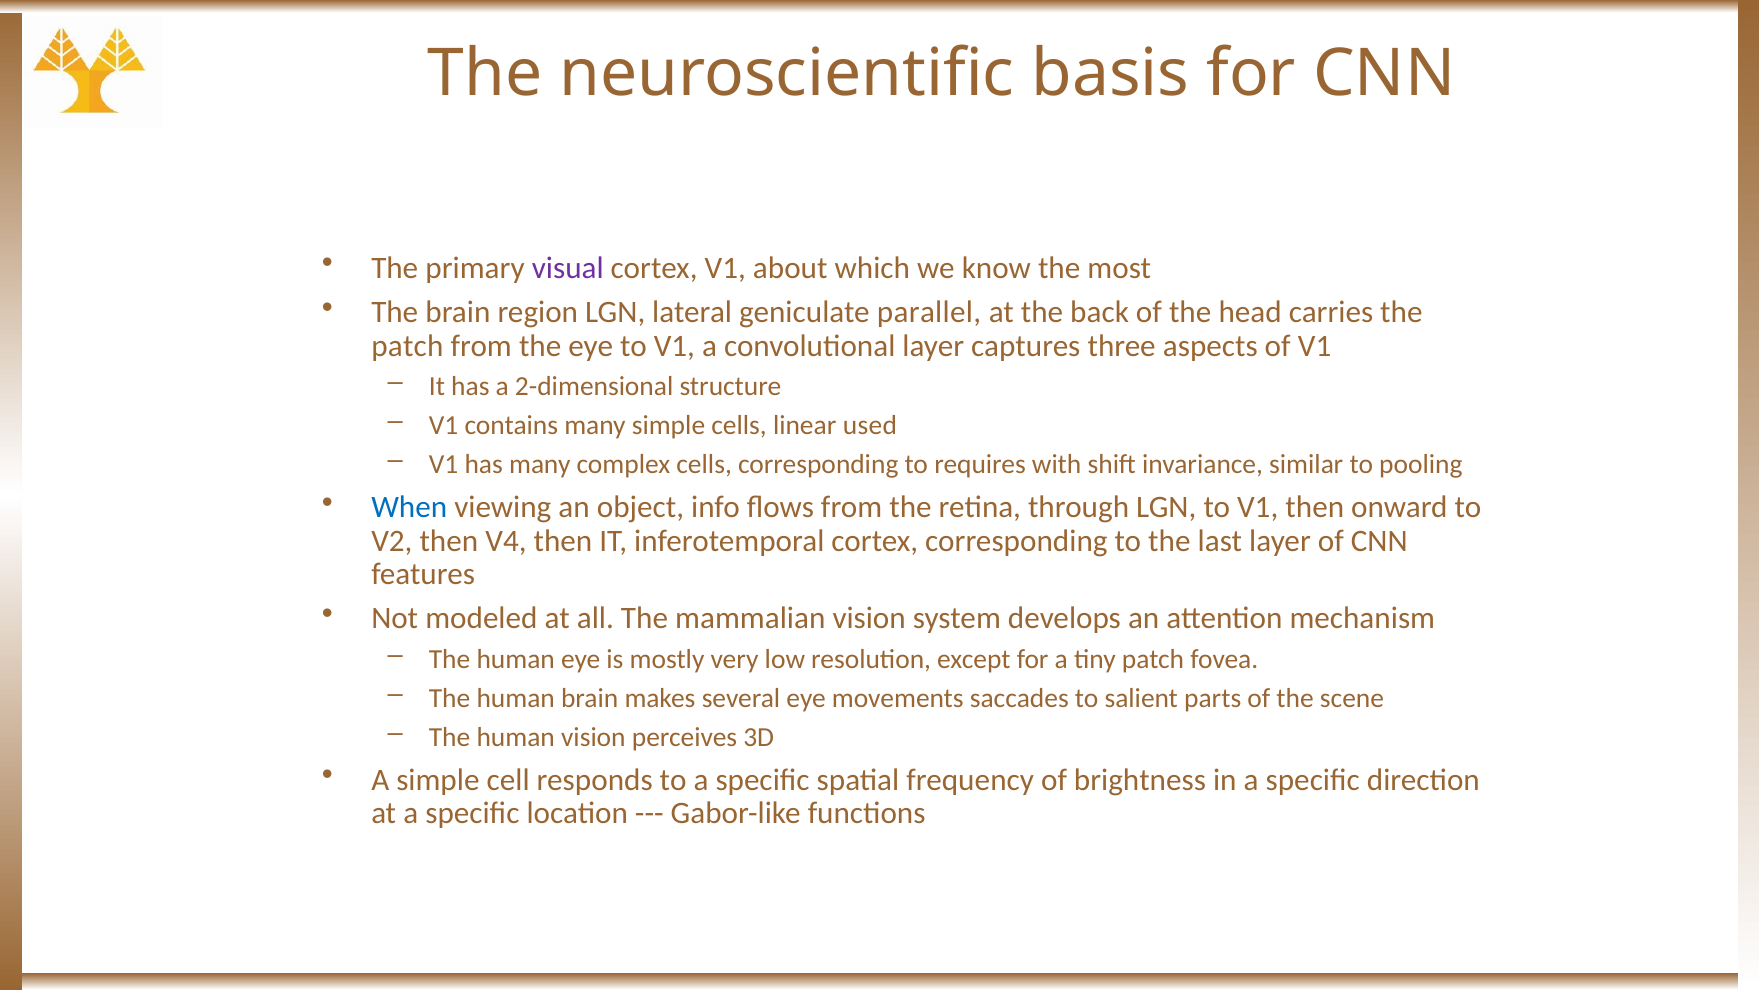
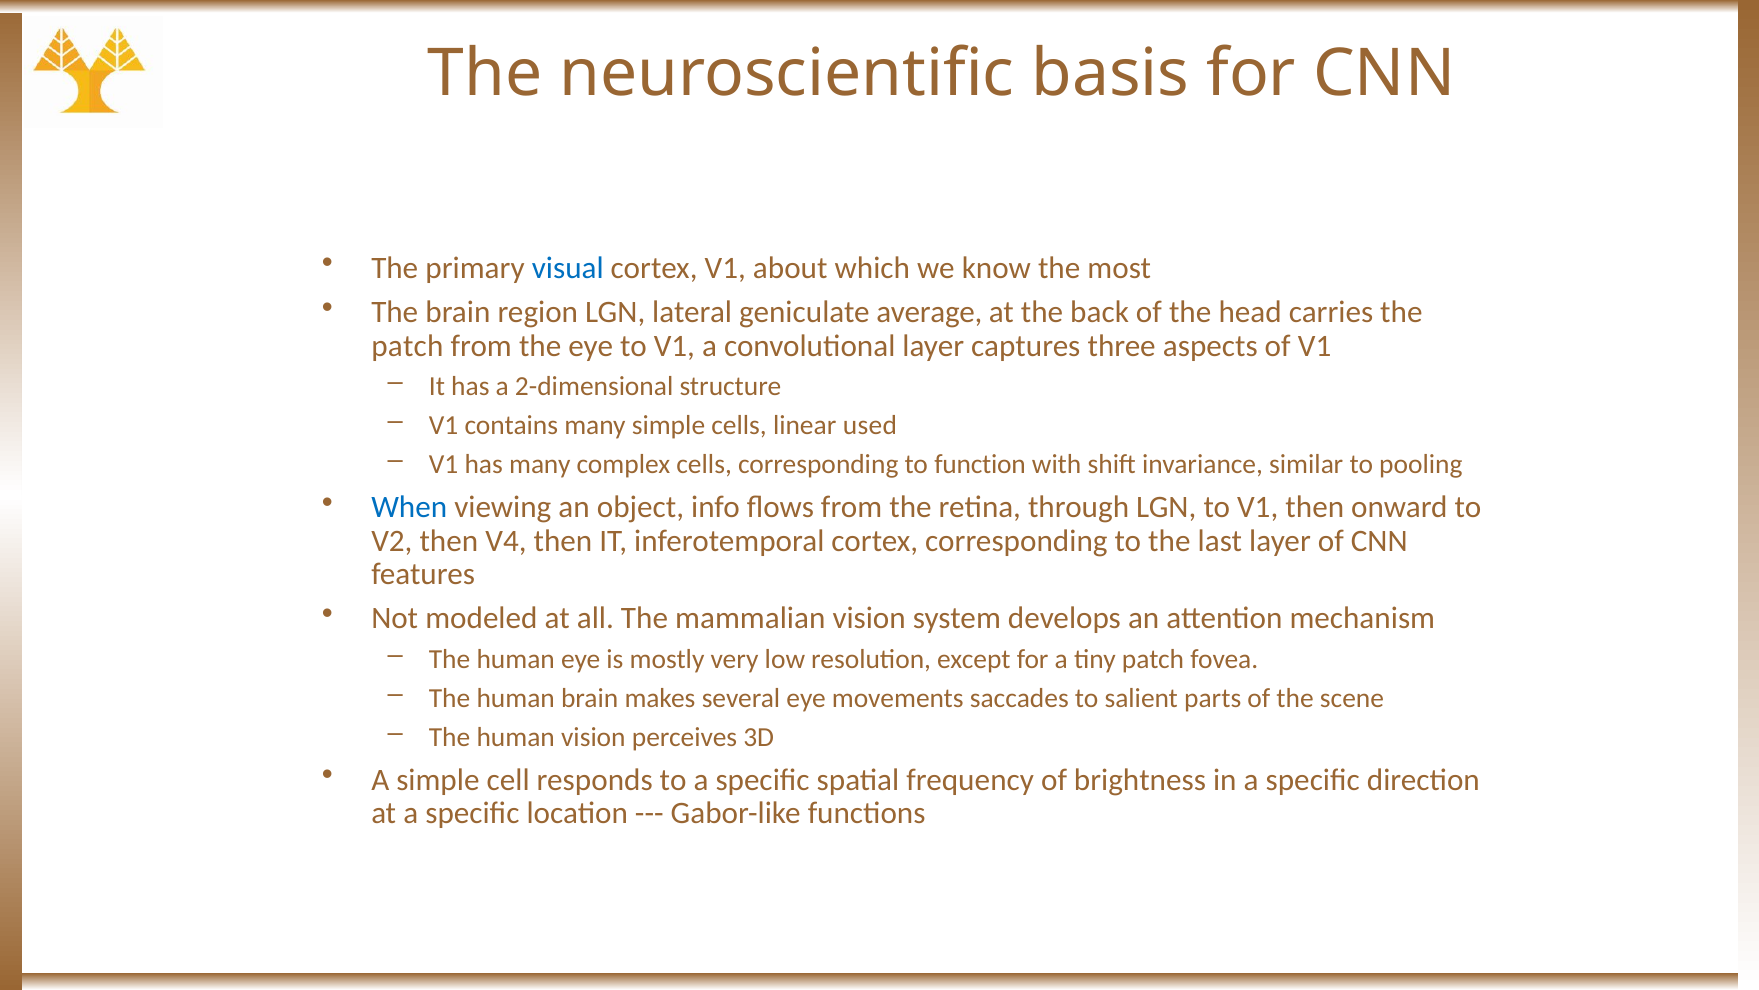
visual colour: purple -> blue
parallel: parallel -> average
requires: requires -> function
